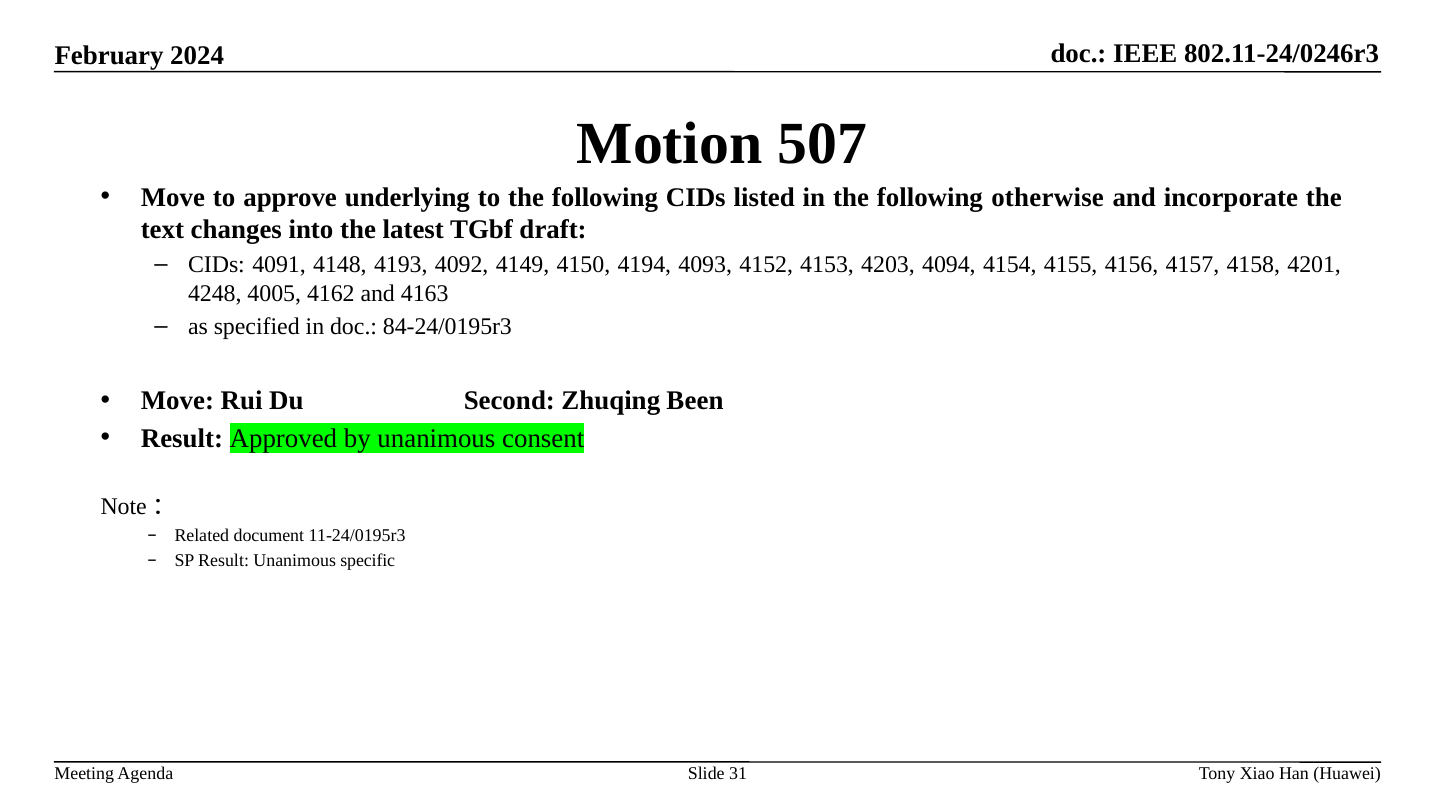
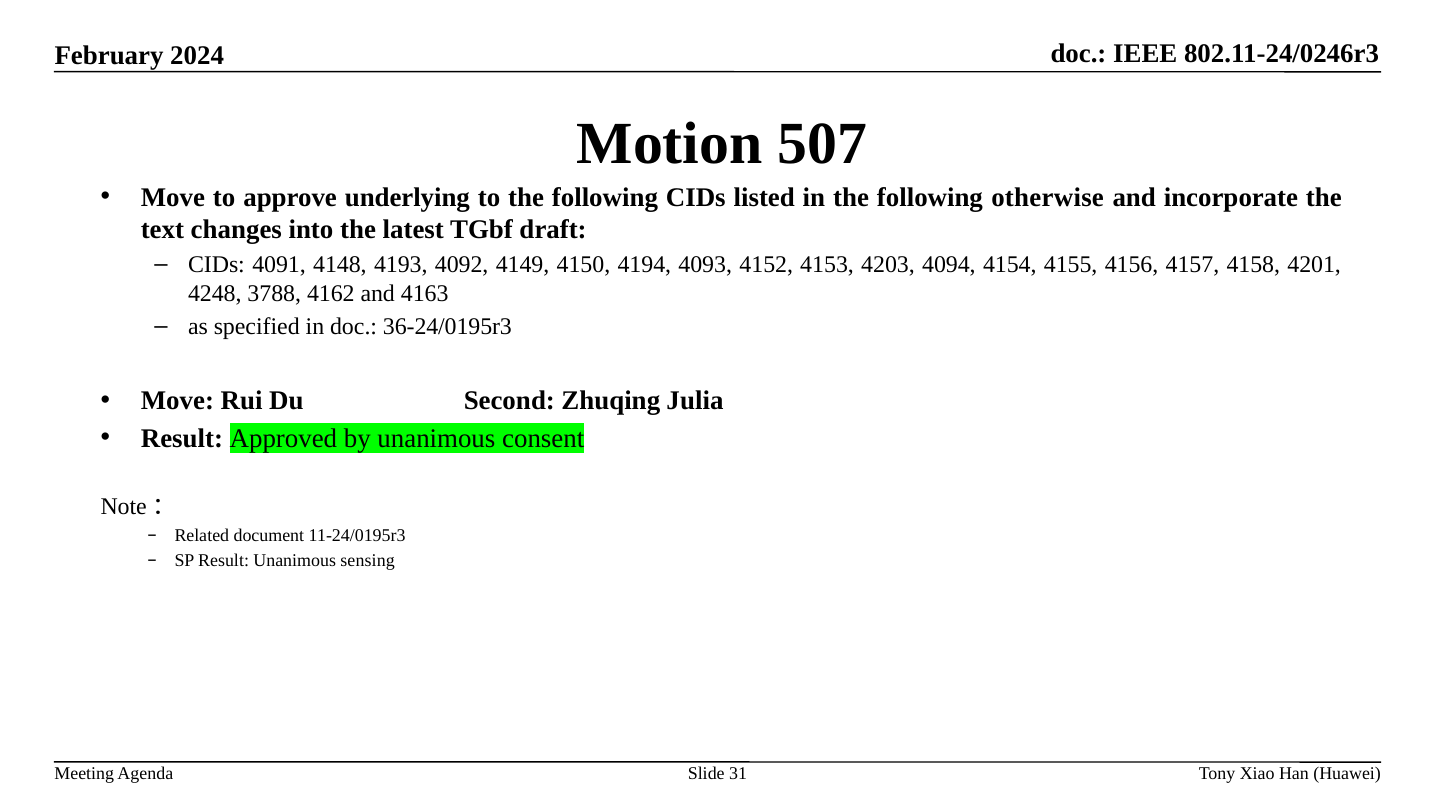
4005: 4005 -> 3788
84-24/0195r3: 84-24/0195r3 -> 36-24/0195r3
Been: Been -> Julia
specific: specific -> sensing
